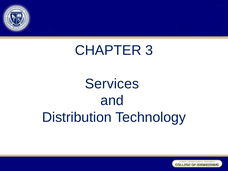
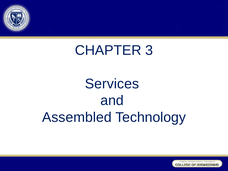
Distribution: Distribution -> Assembled
